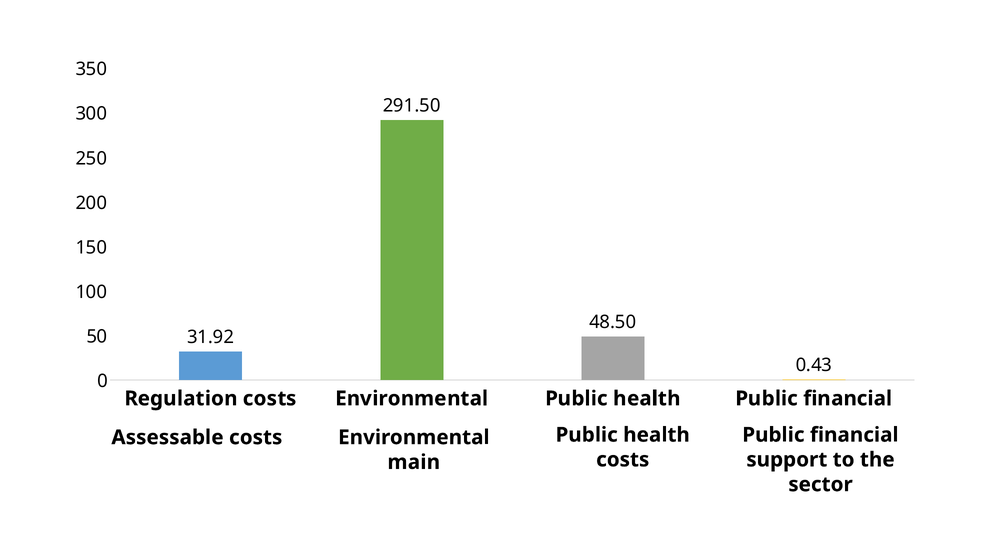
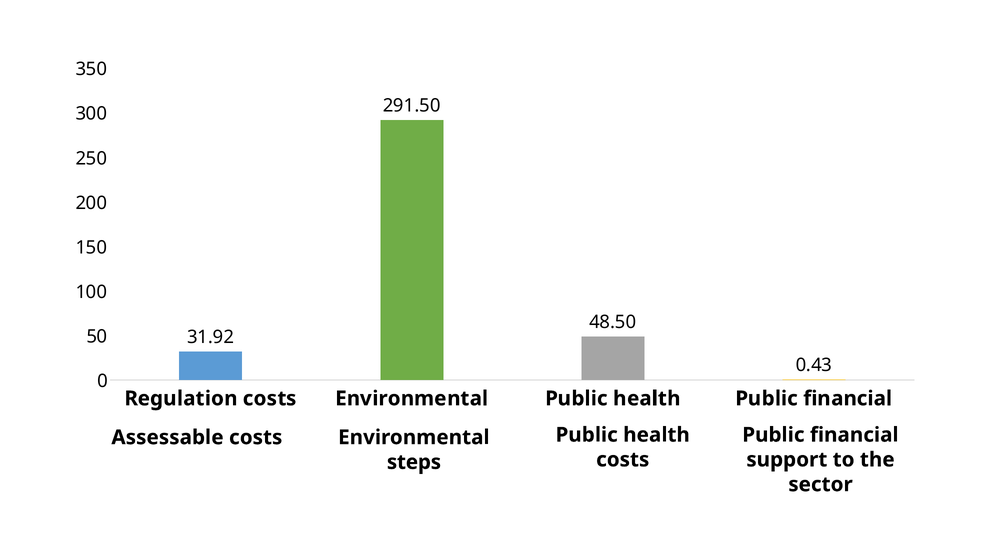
main: main -> steps
